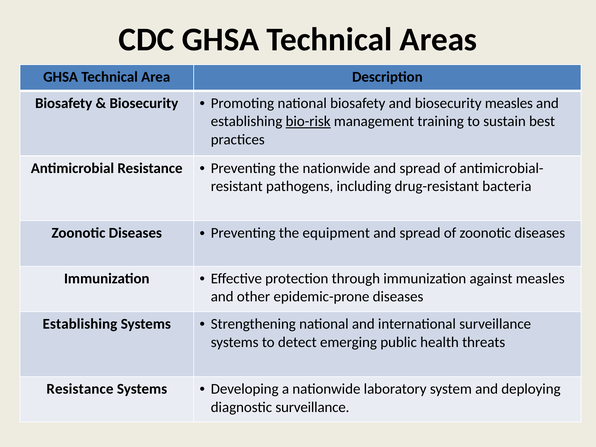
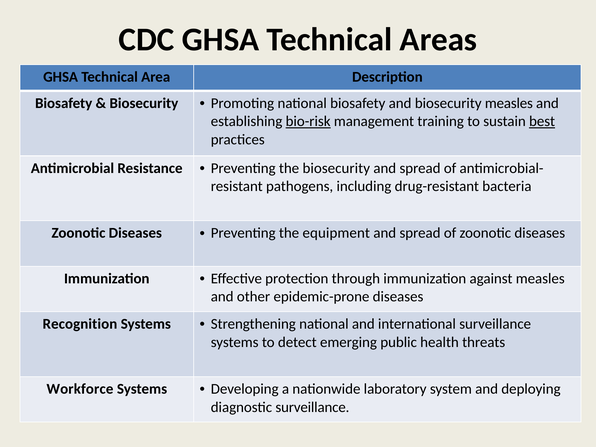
best underline: none -> present
the nationwide: nationwide -> biosecurity
Establishing at (80, 324): Establishing -> Recognition
Resistance at (80, 389): Resistance -> Workforce
